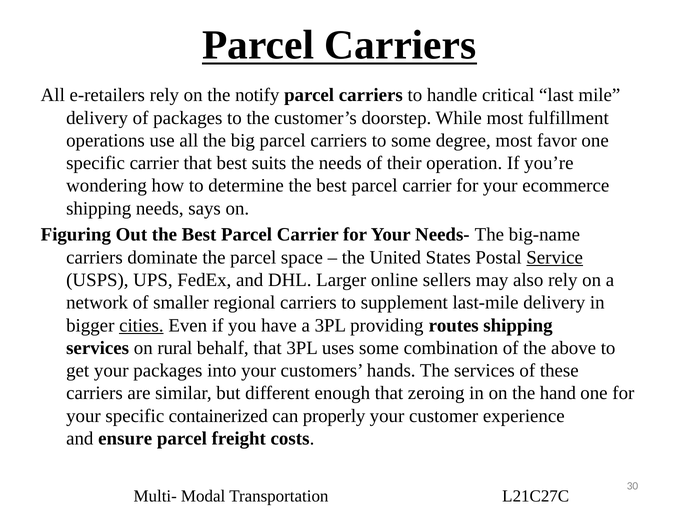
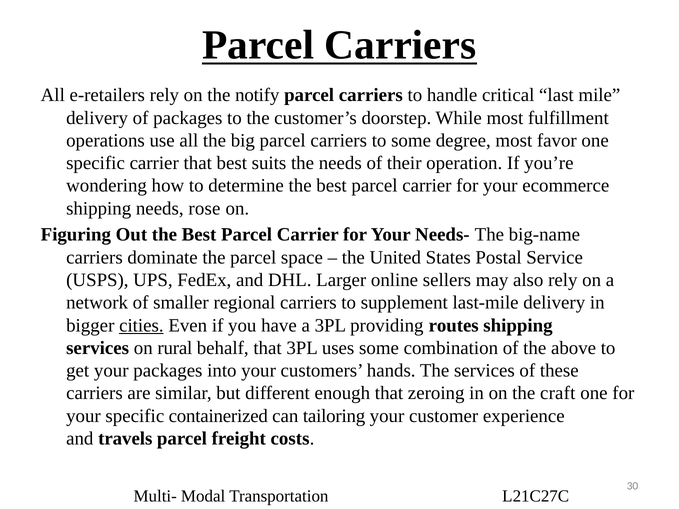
says: says -> rose
Service underline: present -> none
hand: hand -> craft
properly: properly -> tailoring
ensure: ensure -> travels
